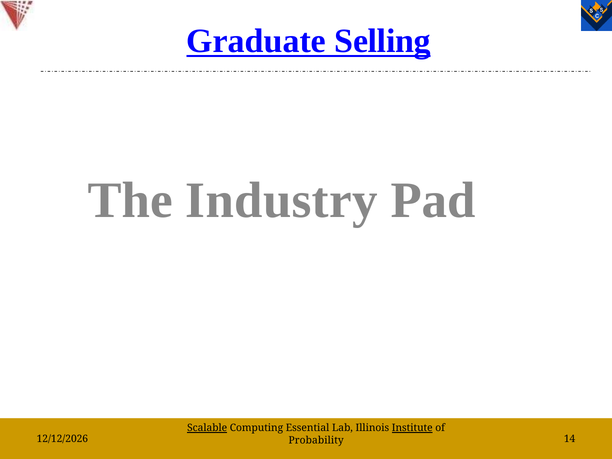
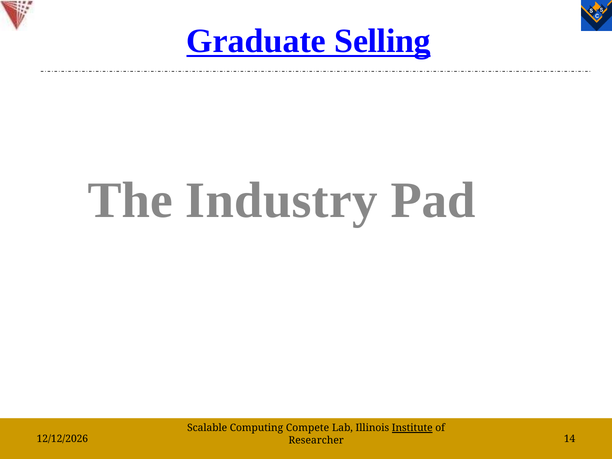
Scalable underline: present -> none
Essential: Essential -> Compete
Probability: Probability -> Researcher
